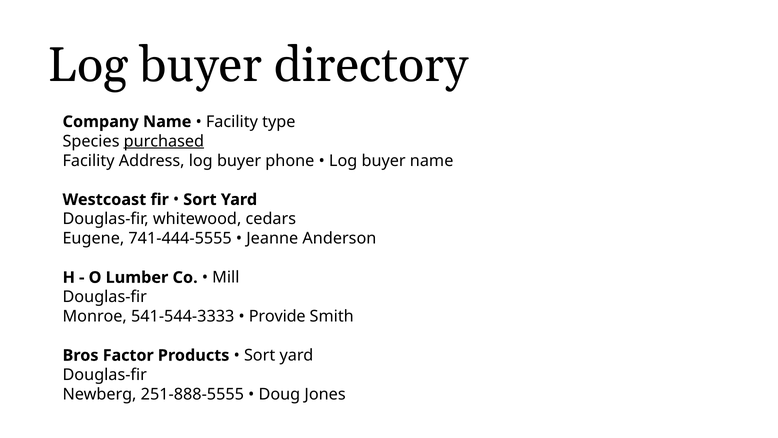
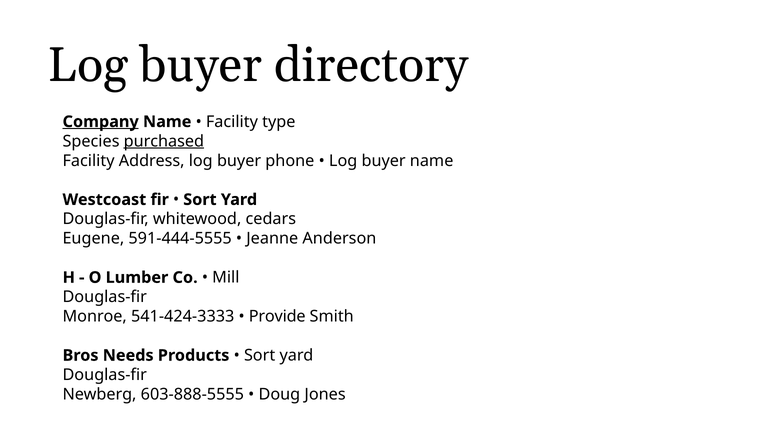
Company underline: none -> present
741-444-5555: 741-444-5555 -> 591-444-5555
541-544-3333: 541-544-3333 -> 541-424-3333
Factor: Factor -> Needs
251-888-5555: 251-888-5555 -> 603-888-5555
